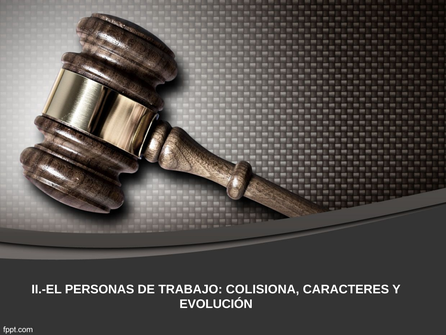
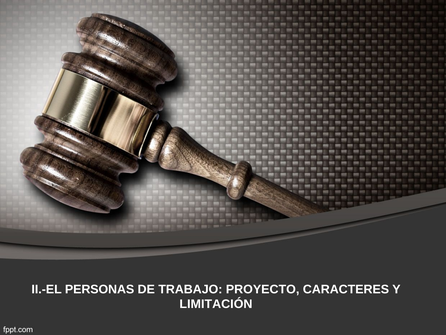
COLISIONA: COLISIONA -> PROYECTO
EVOLUCIÓN: EVOLUCIÓN -> LIMITACIÓN
